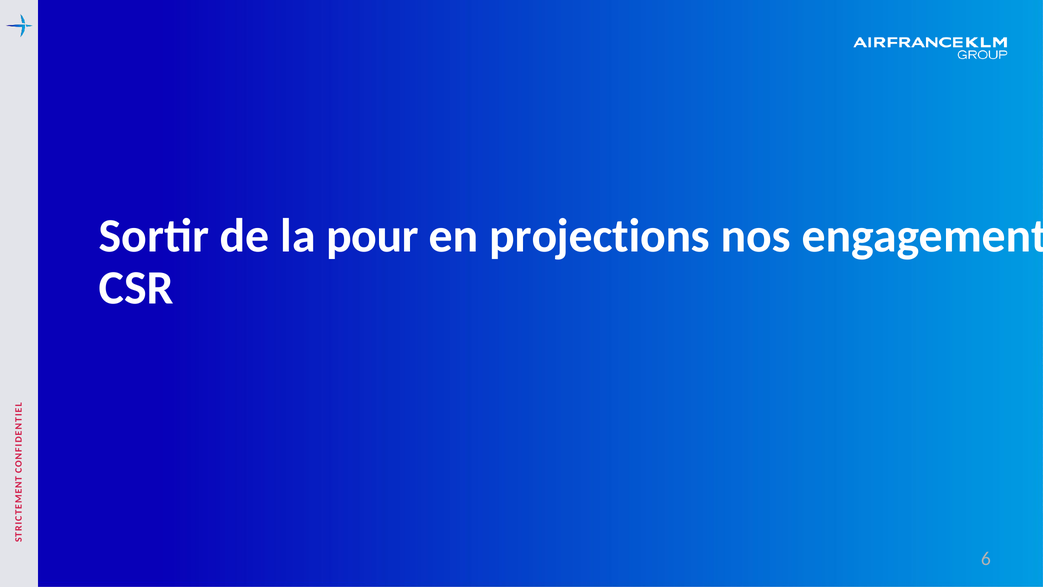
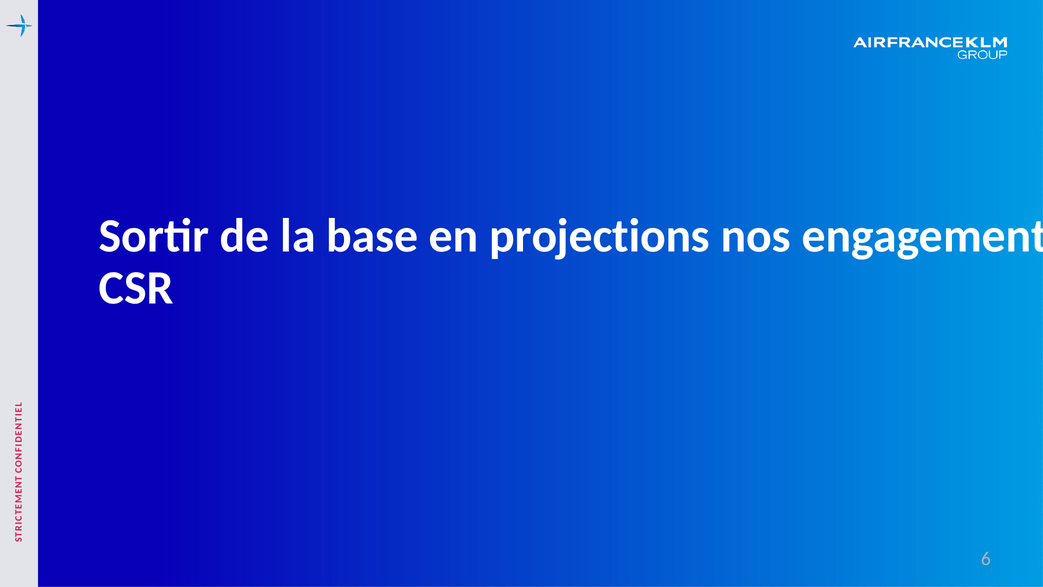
pour: pour -> base
